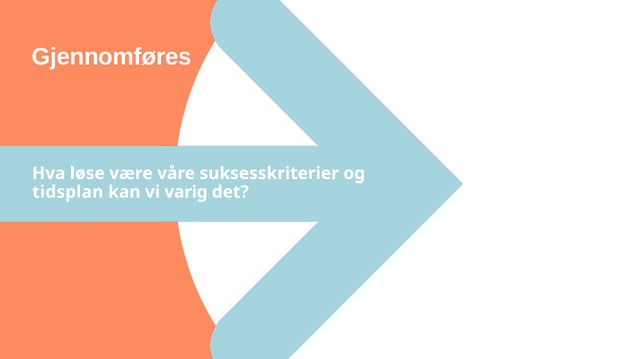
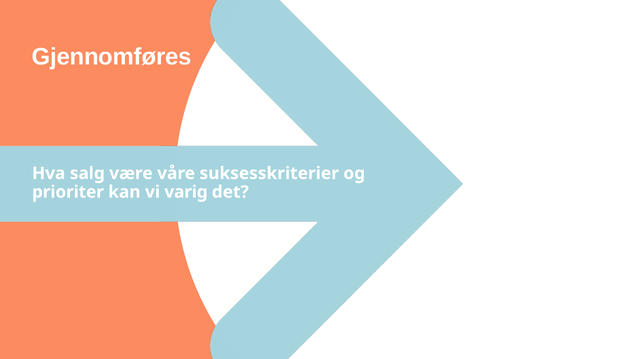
løse: løse -> salg
tidsplan: tidsplan -> prioriter
